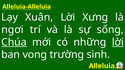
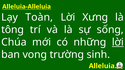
Xuân: Xuân -> Toàn
ngơi: ngơi -> tông
Chúa underline: present -> none
